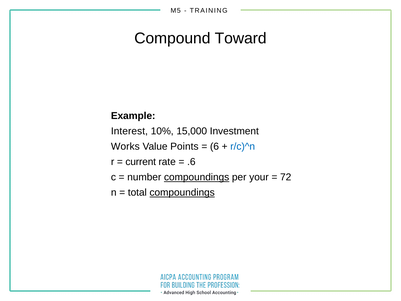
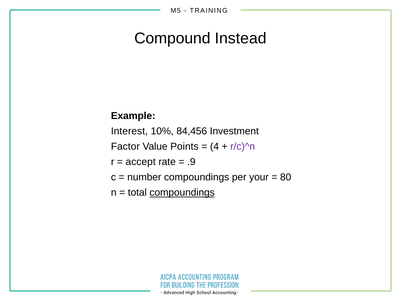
Toward: Toward -> Instead
15,000: 15,000 -> 84,456
Works: Works -> Factor
6: 6 -> 4
r/c)^n colour: blue -> purple
current: current -> accept
.6: .6 -> .9
compoundings at (197, 177) underline: present -> none
72: 72 -> 80
